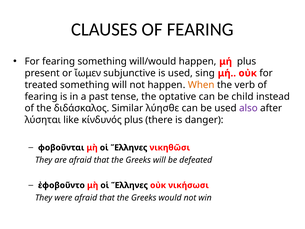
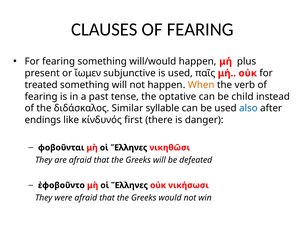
sing: sing -> παῖς
λύησθε: λύησθε -> syllable
also colour: purple -> blue
λύσηται: λύσηται -> endings
κίνδυνός plus: plus -> first
